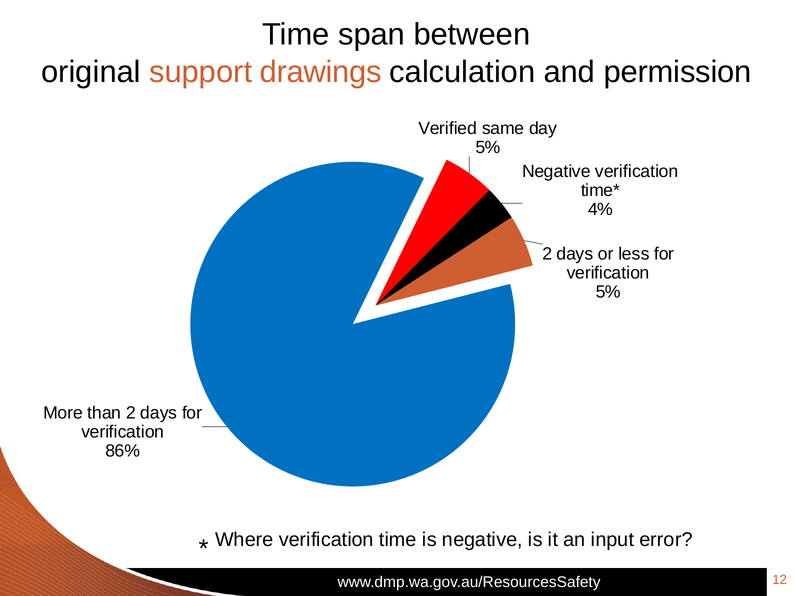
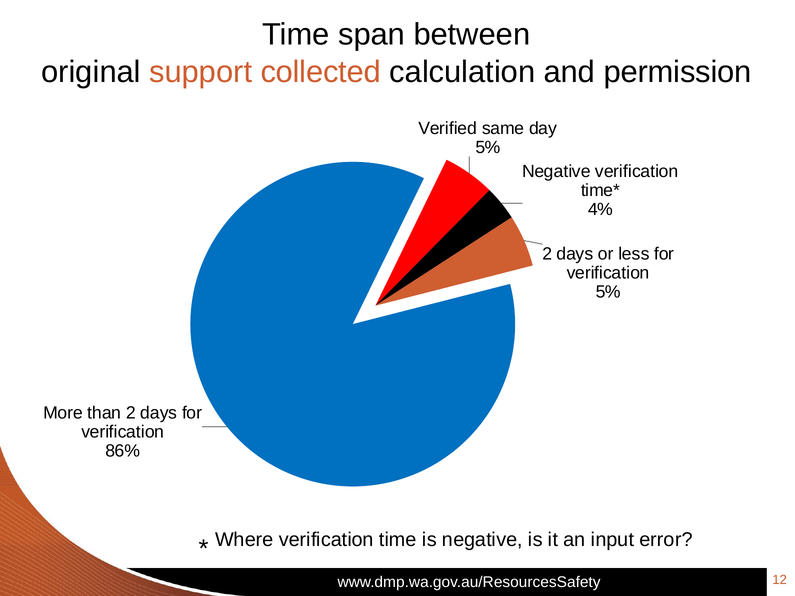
drawings: drawings -> collected
